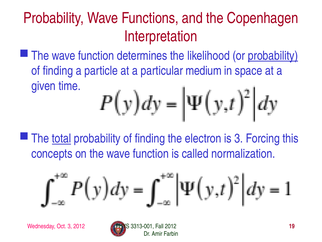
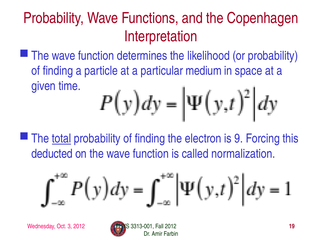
probability at (273, 56) underline: present -> none
is 3: 3 -> 9
concepts: concepts -> deducted
